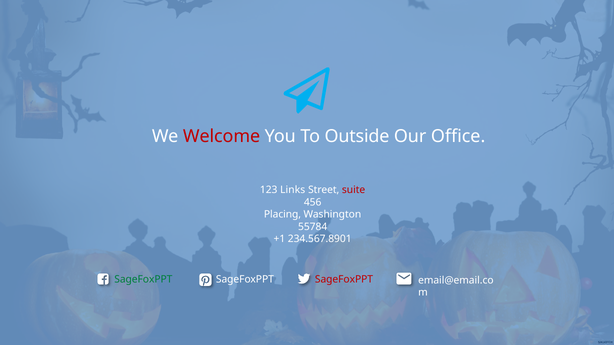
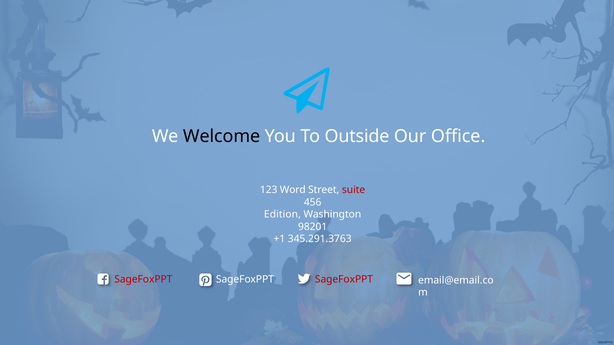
Welcome colour: red -> black
Links: Links -> Word
Placing: Placing -> Edition
55784: 55784 -> 98201
234.567.8901: 234.567.8901 -> 345.291.3763
SageFoxPPT at (143, 279) colour: green -> red
